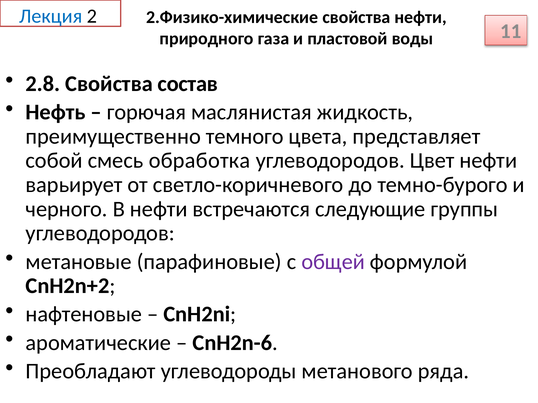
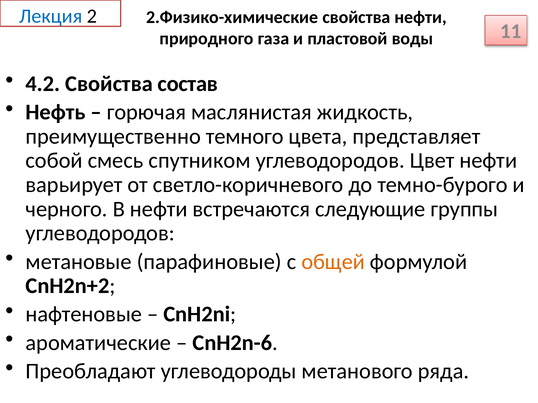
2.8: 2.8 -> 4.2
обработка: обработка -> спутником
общей colour: purple -> orange
